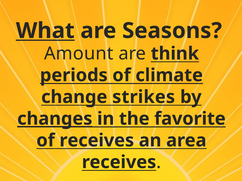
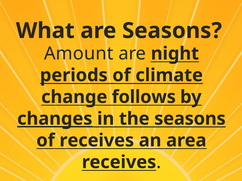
What underline: present -> none
think: think -> night
strikes: strikes -> follows
the favorite: favorite -> seasons
